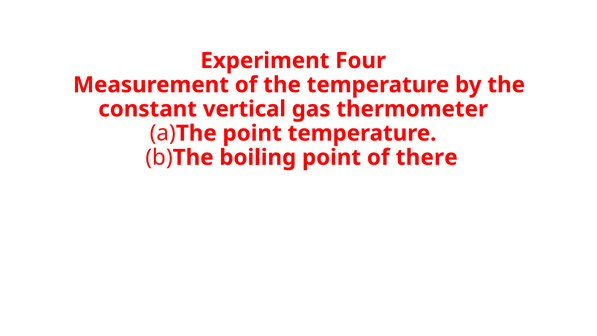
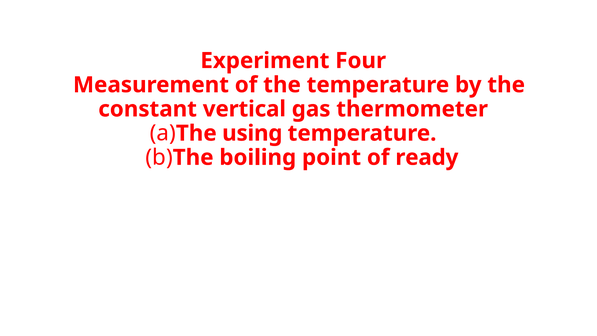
The point: point -> using
there: there -> ready
